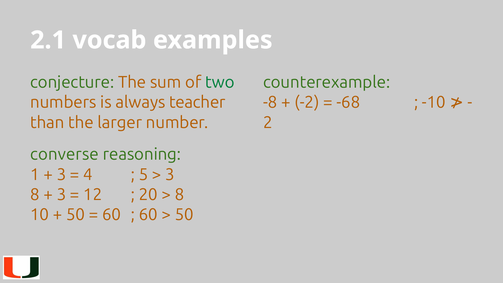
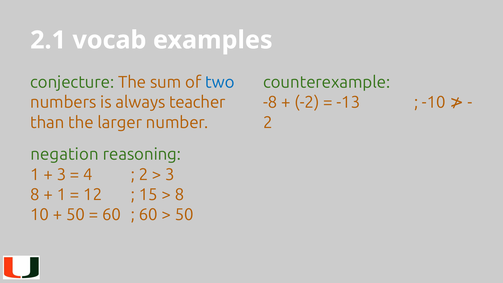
two colour: green -> blue
-68: -68 -> -13
converse: converse -> negation
5 at (143, 175): 5 -> 2
3 at (61, 195): 3 -> 1
20: 20 -> 15
